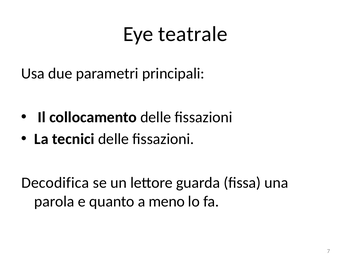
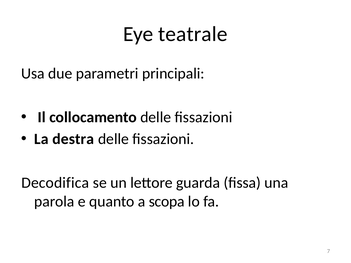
tecnici: tecnici -> destra
meno: meno -> scopa
